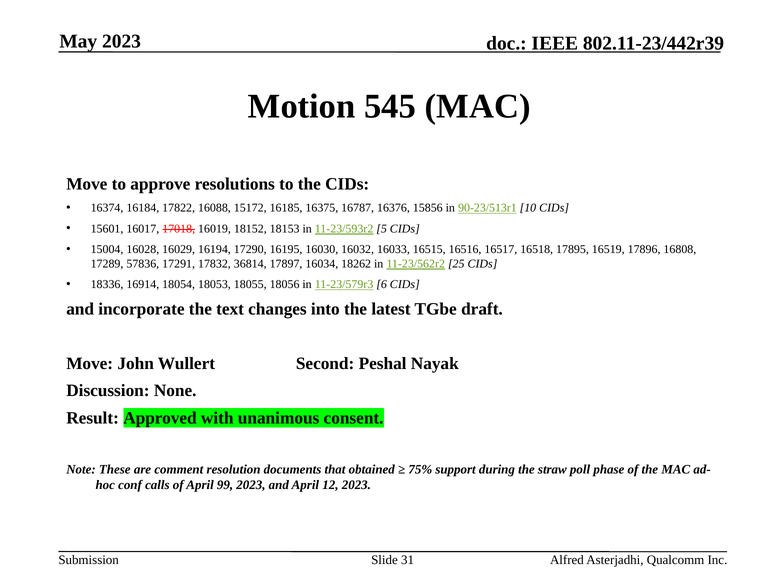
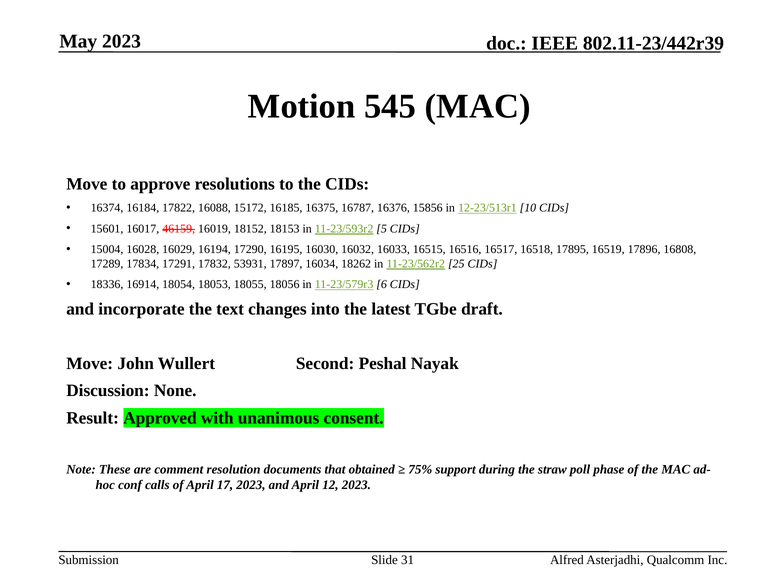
90-23/513r1: 90-23/513r1 -> 12-23/513r1
17018: 17018 -> 46159
57836: 57836 -> 17834
36814: 36814 -> 53931
99: 99 -> 17
